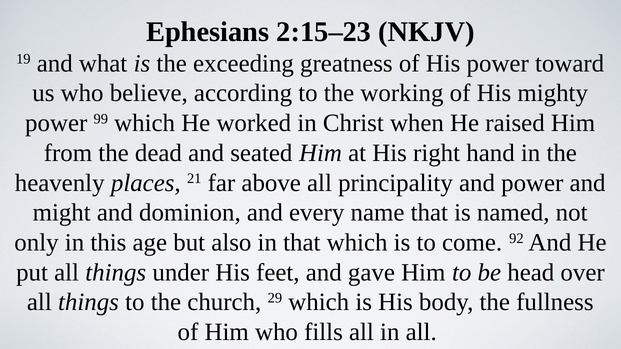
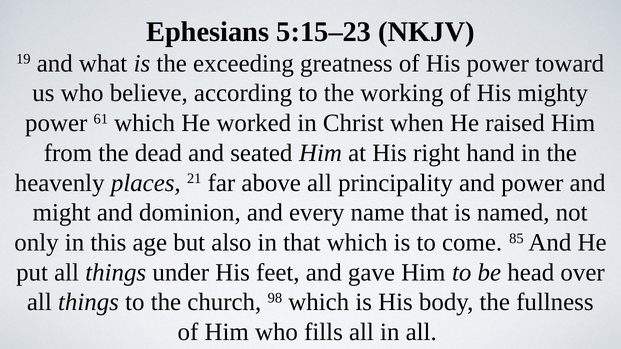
2:15–23: 2:15–23 -> 5:15–23
99: 99 -> 61
92: 92 -> 85
29: 29 -> 98
